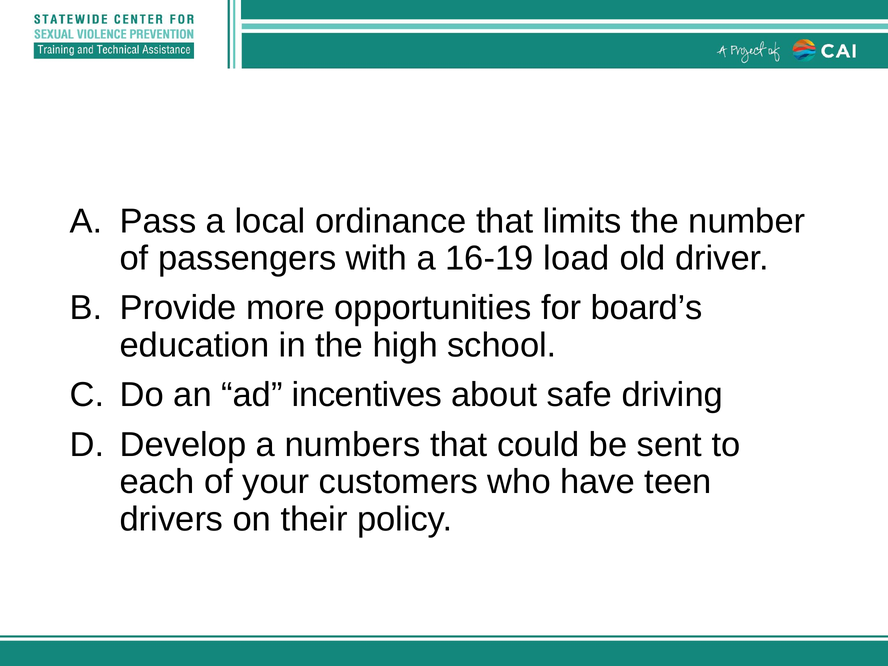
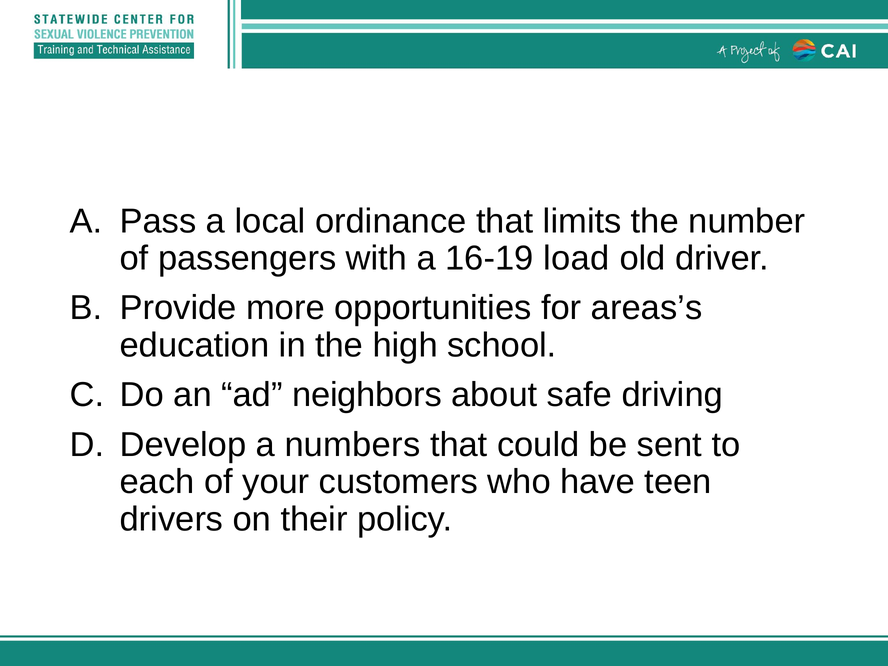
board’s: board’s -> areas’s
incentives: incentives -> neighbors
